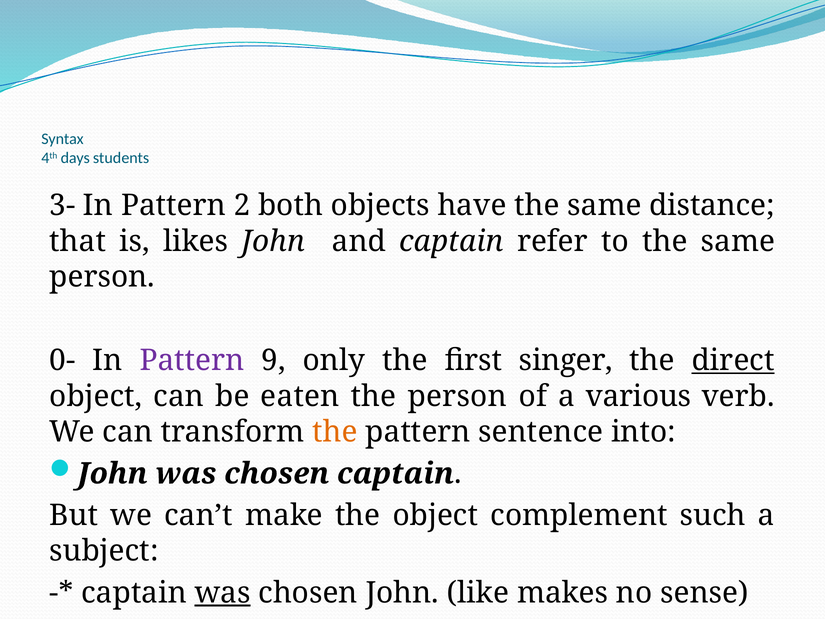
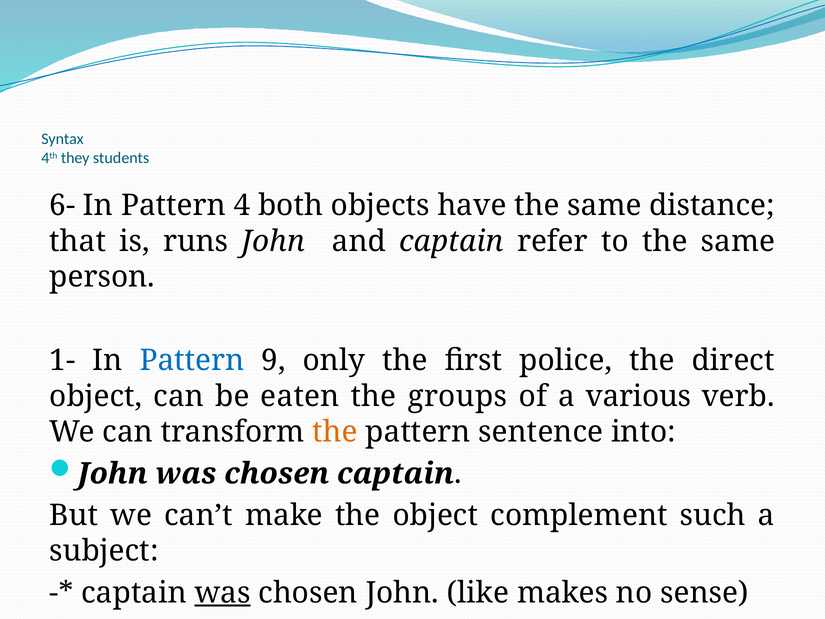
days: days -> they
3-: 3- -> 6-
2: 2 -> 4
likes: likes -> runs
0-: 0- -> 1-
Pattern at (192, 360) colour: purple -> blue
singer: singer -> police
direct underline: present -> none
the person: person -> groups
